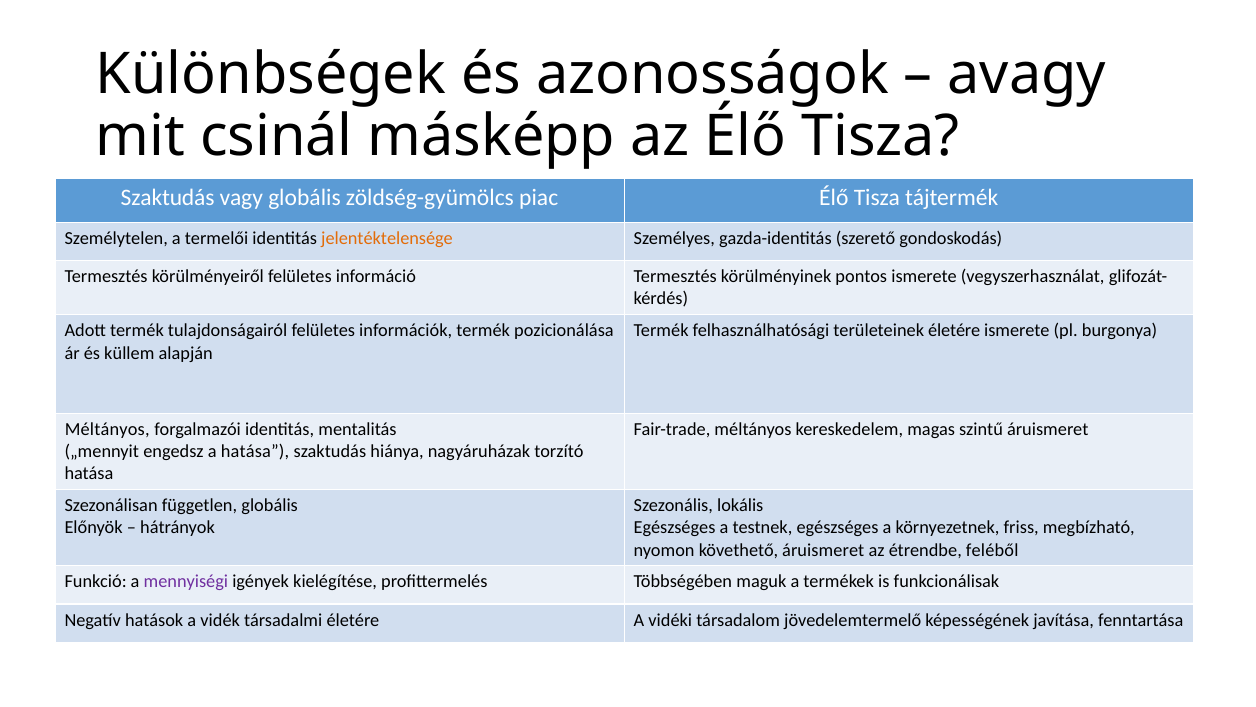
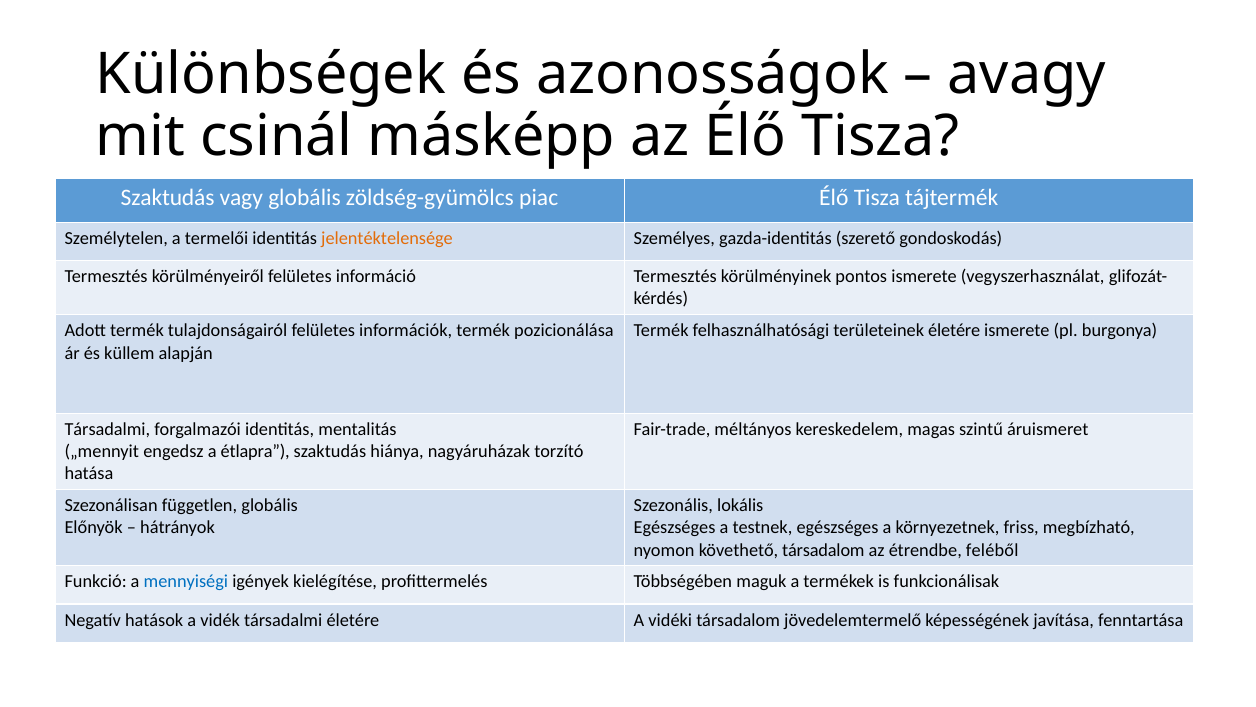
Méltányos at (107, 429): Méltányos -> Társadalmi
a hatása: hatása -> étlapra
követhető áruismeret: áruismeret -> társadalom
mennyiségi colour: purple -> blue
